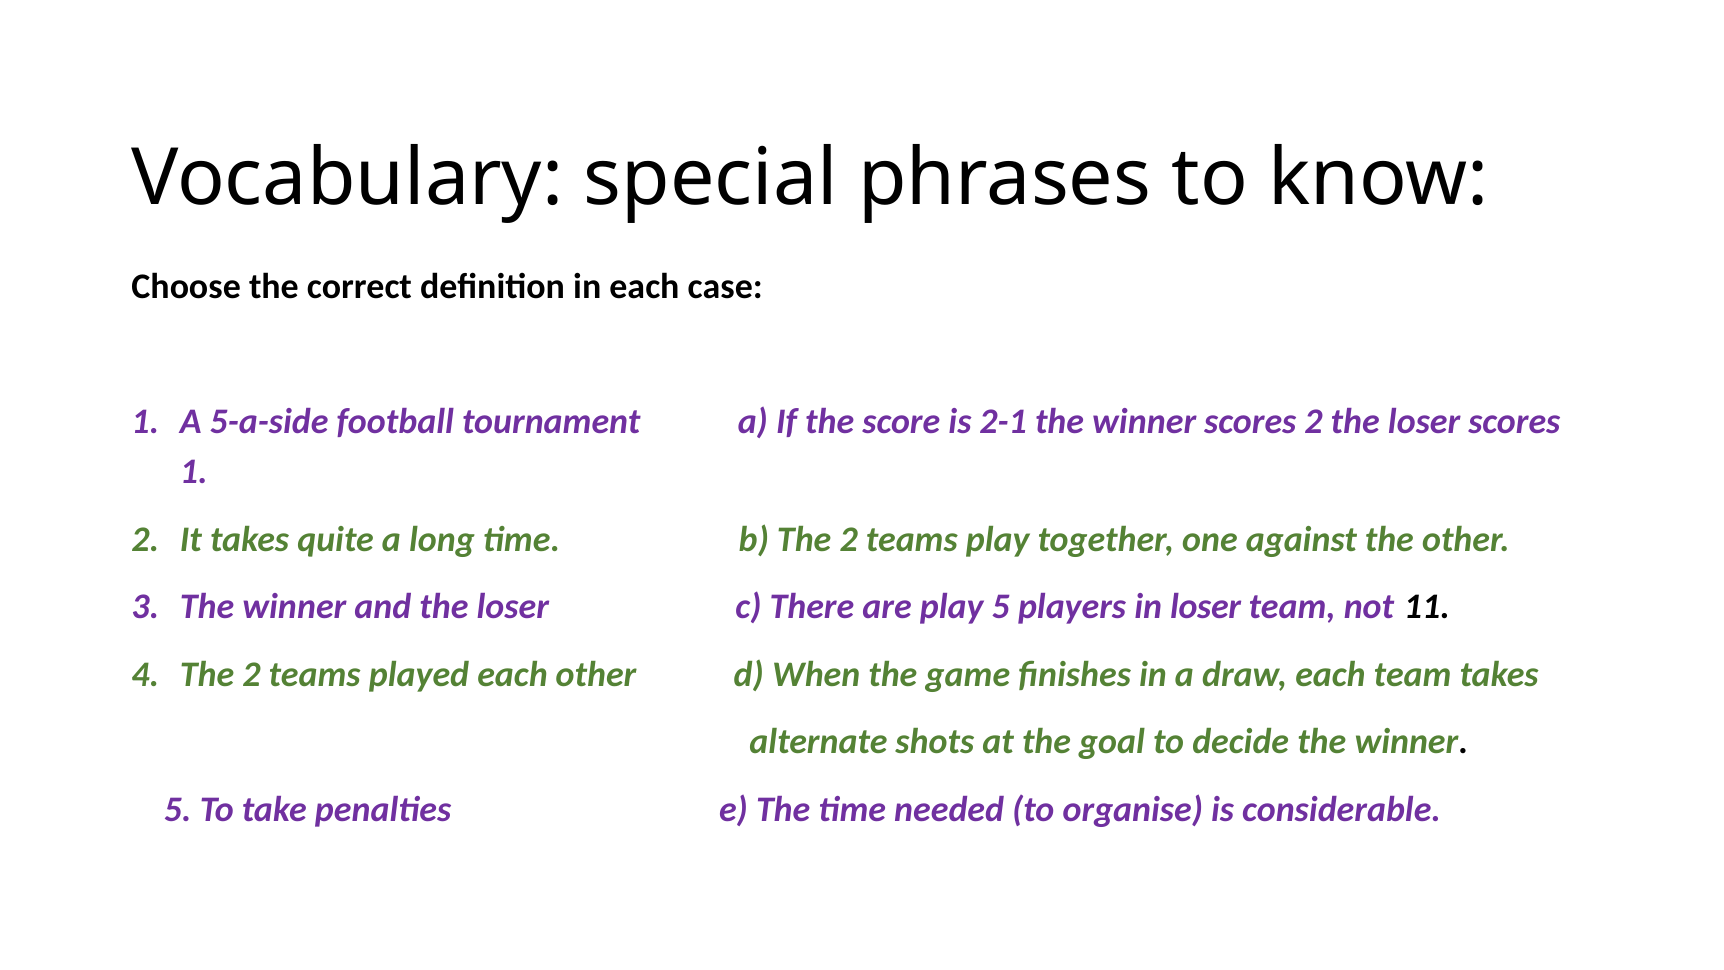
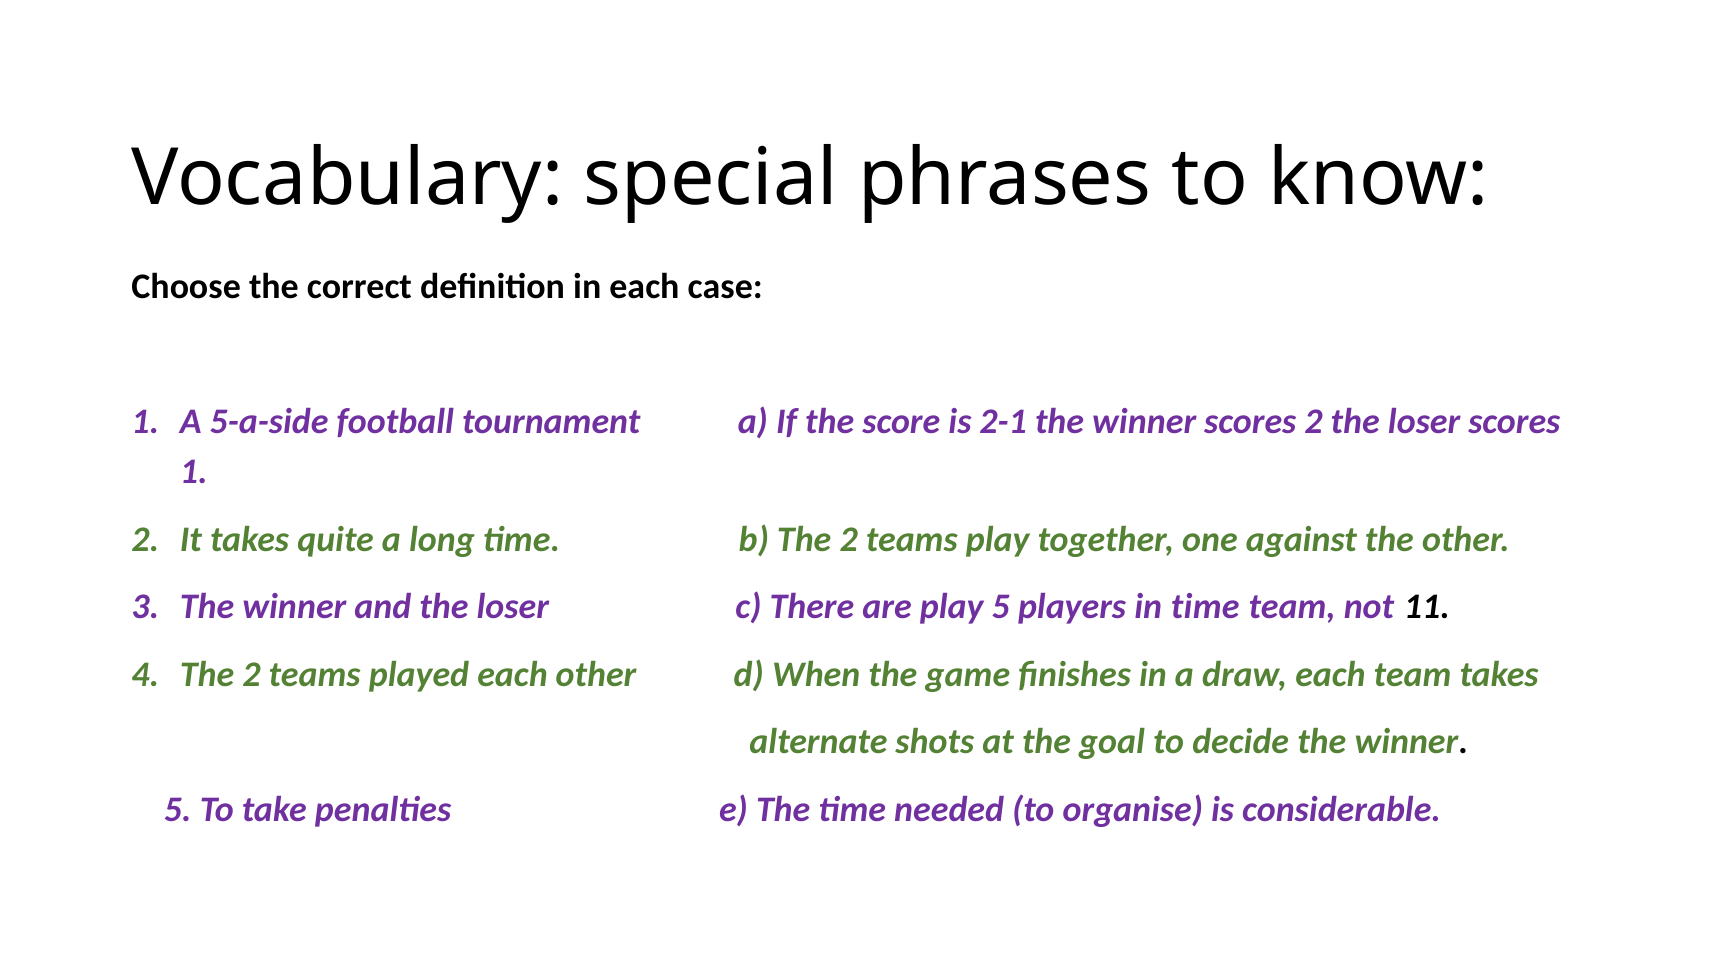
in loser: loser -> time
